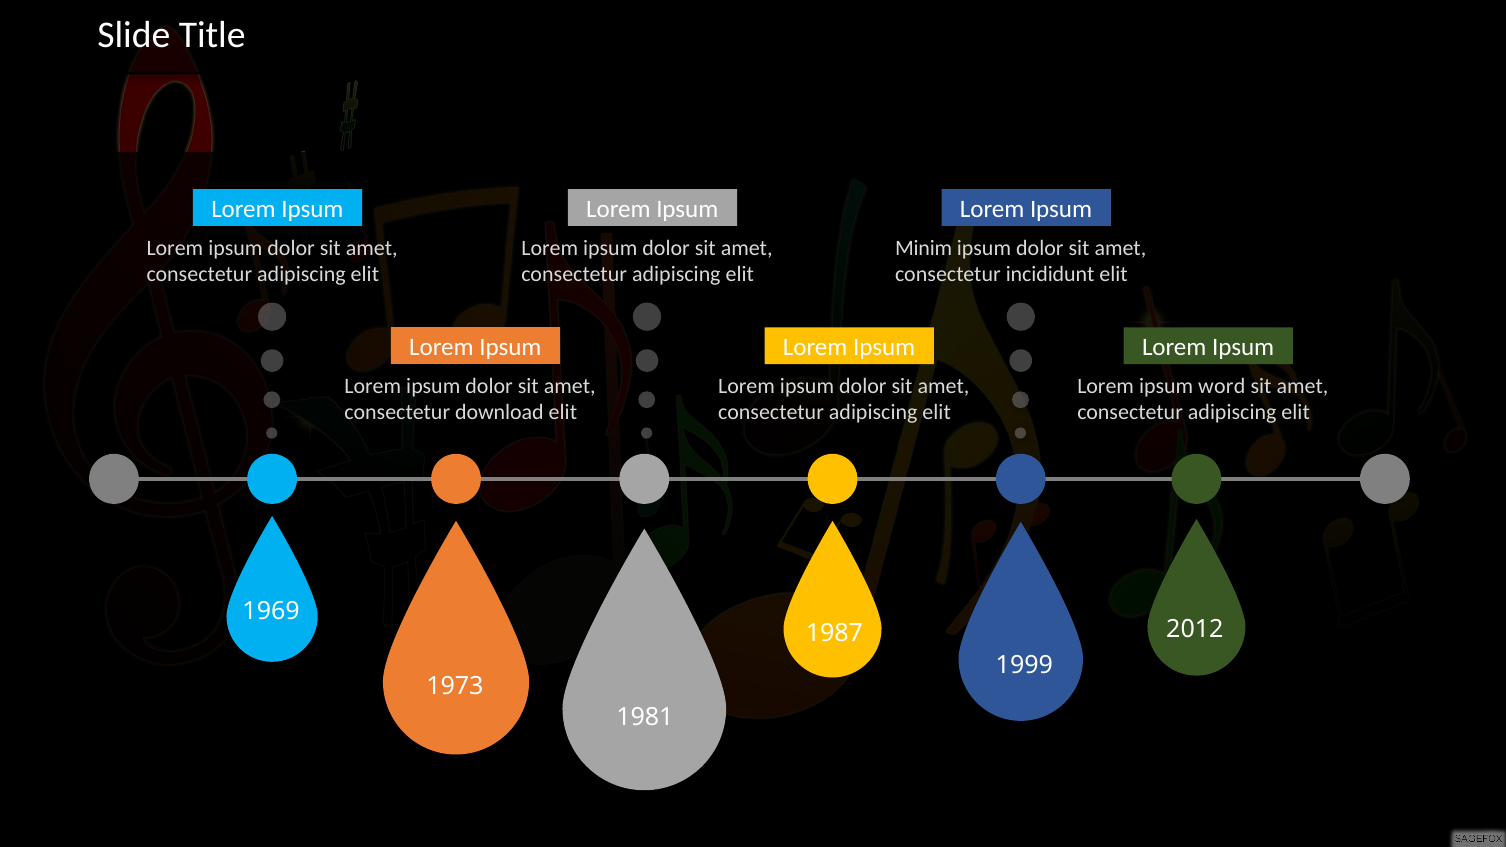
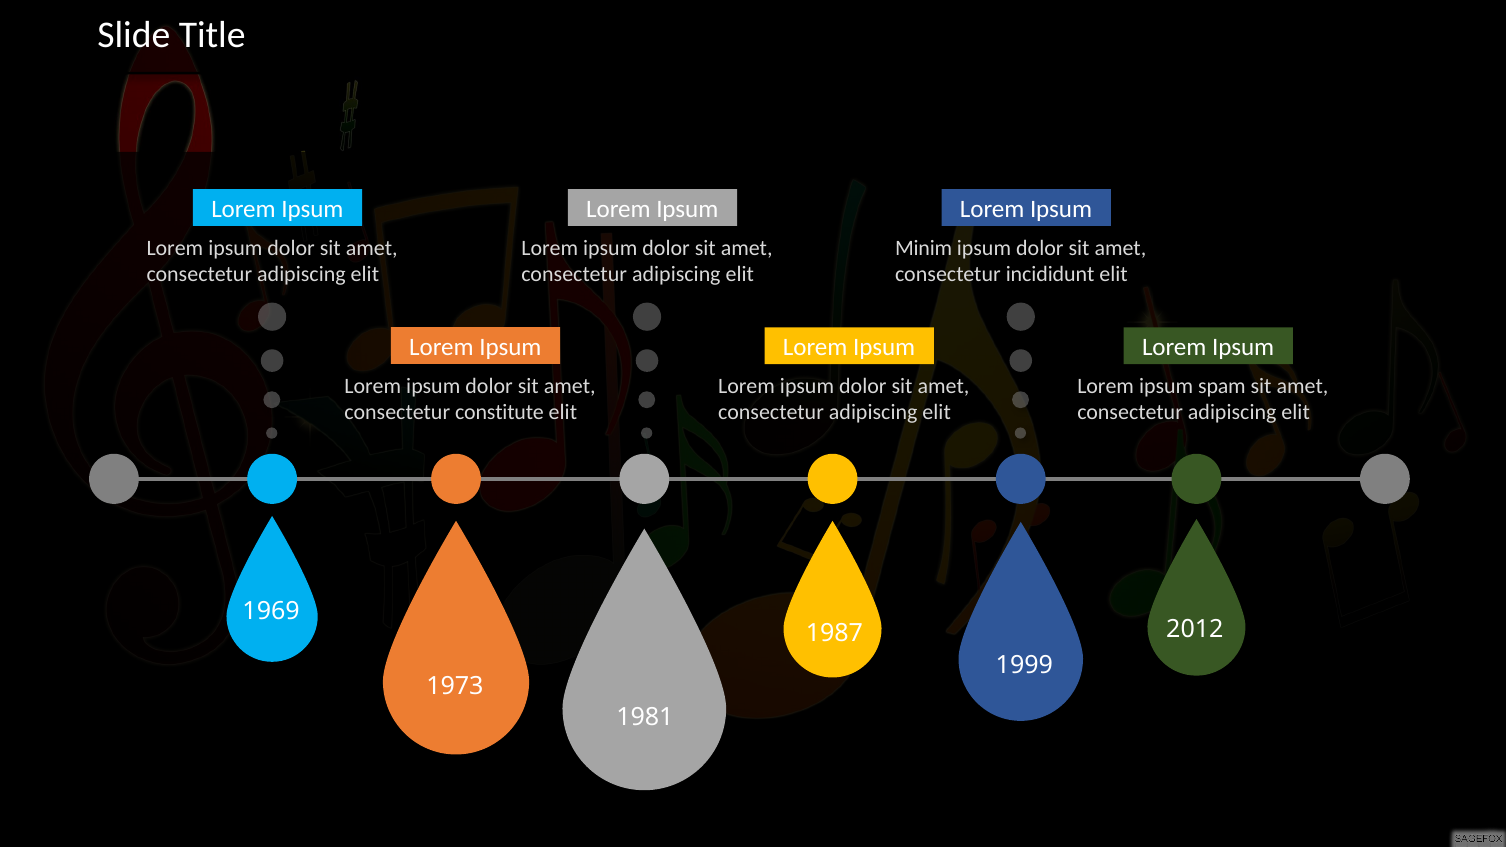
word: word -> spam
download: download -> constitute
